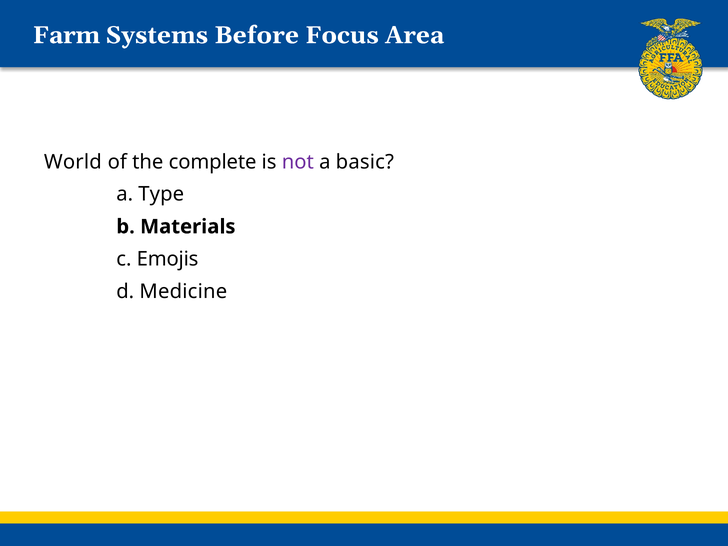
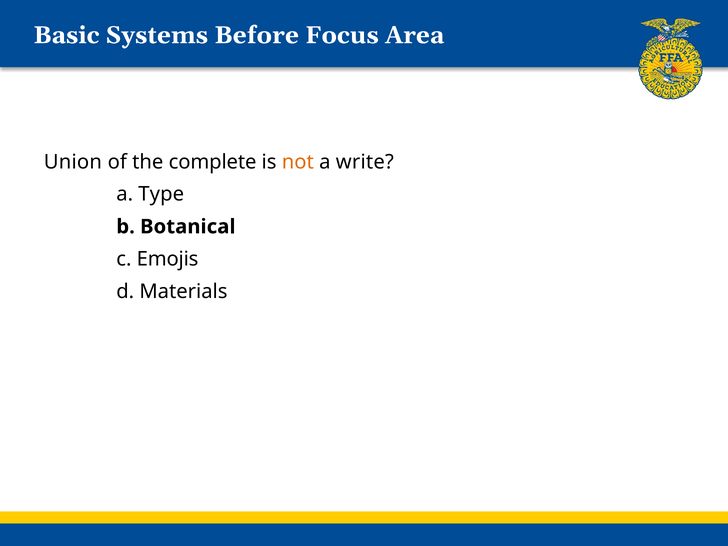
Farm: Farm -> Basic
World: World -> Union
not colour: purple -> orange
basic: basic -> write
Materials: Materials -> Botanical
Medicine: Medicine -> Materials
